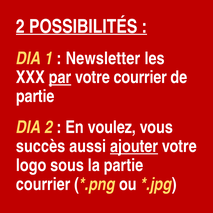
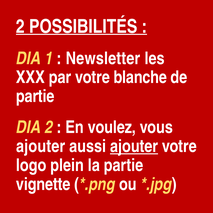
par underline: present -> none
votre courrier: courrier -> blanche
succès at (41, 146): succès -> ajouter
sous: sous -> plein
courrier at (43, 184): courrier -> vignette
